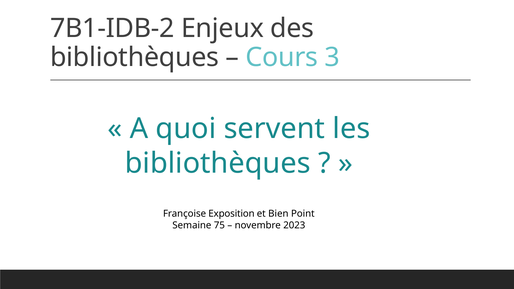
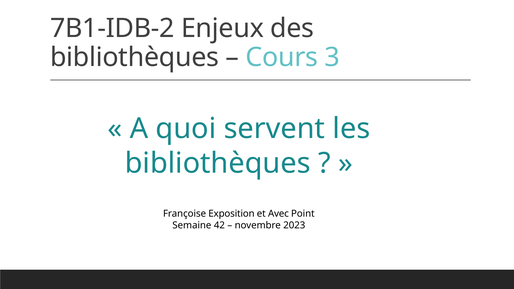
Bien: Bien -> Avec
75: 75 -> 42
